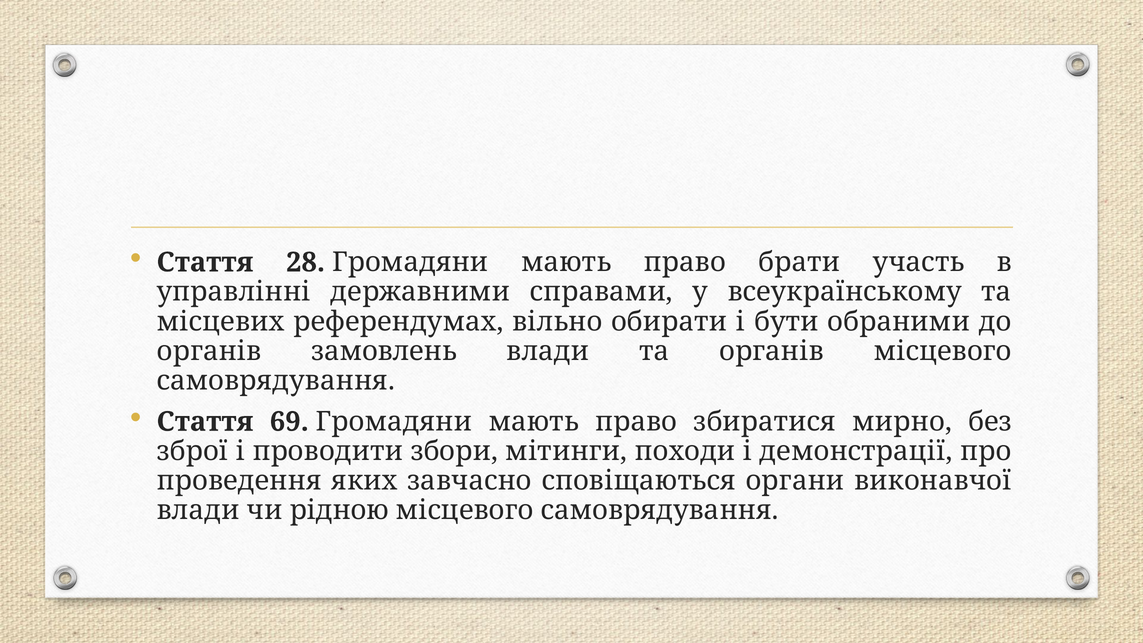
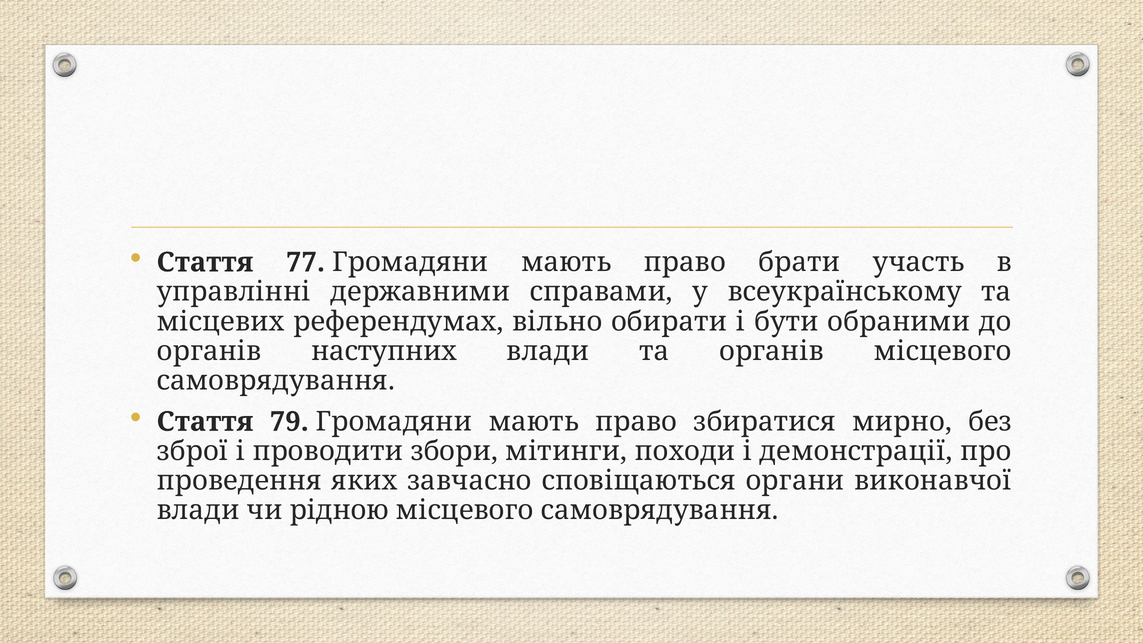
28: 28 -> 77
замовлень: замовлень -> наступних
69: 69 -> 79
